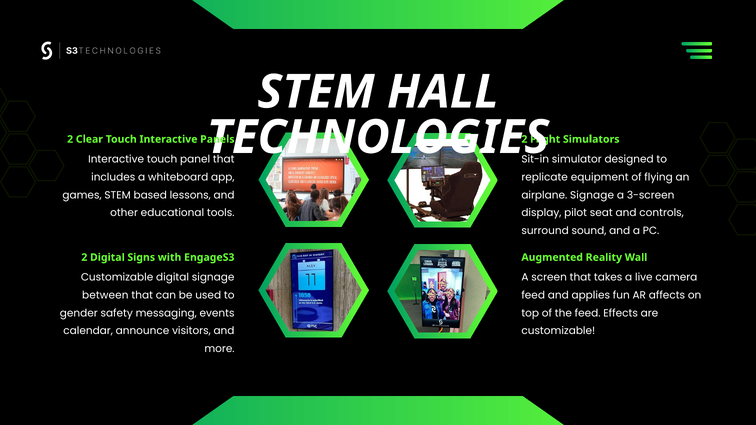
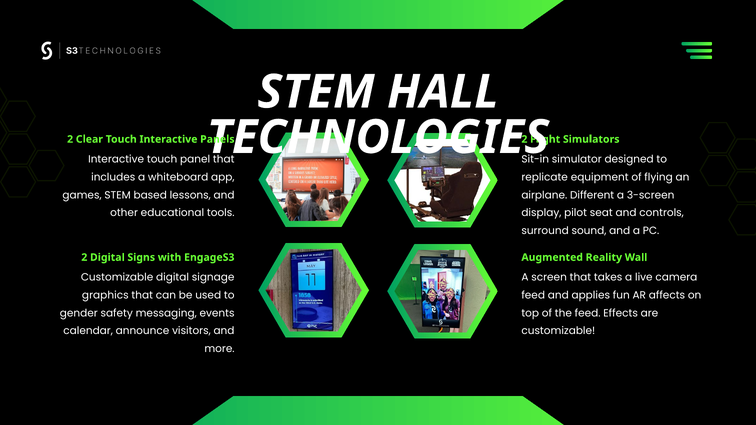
airplane Signage: Signage -> Different
between: between -> graphics
